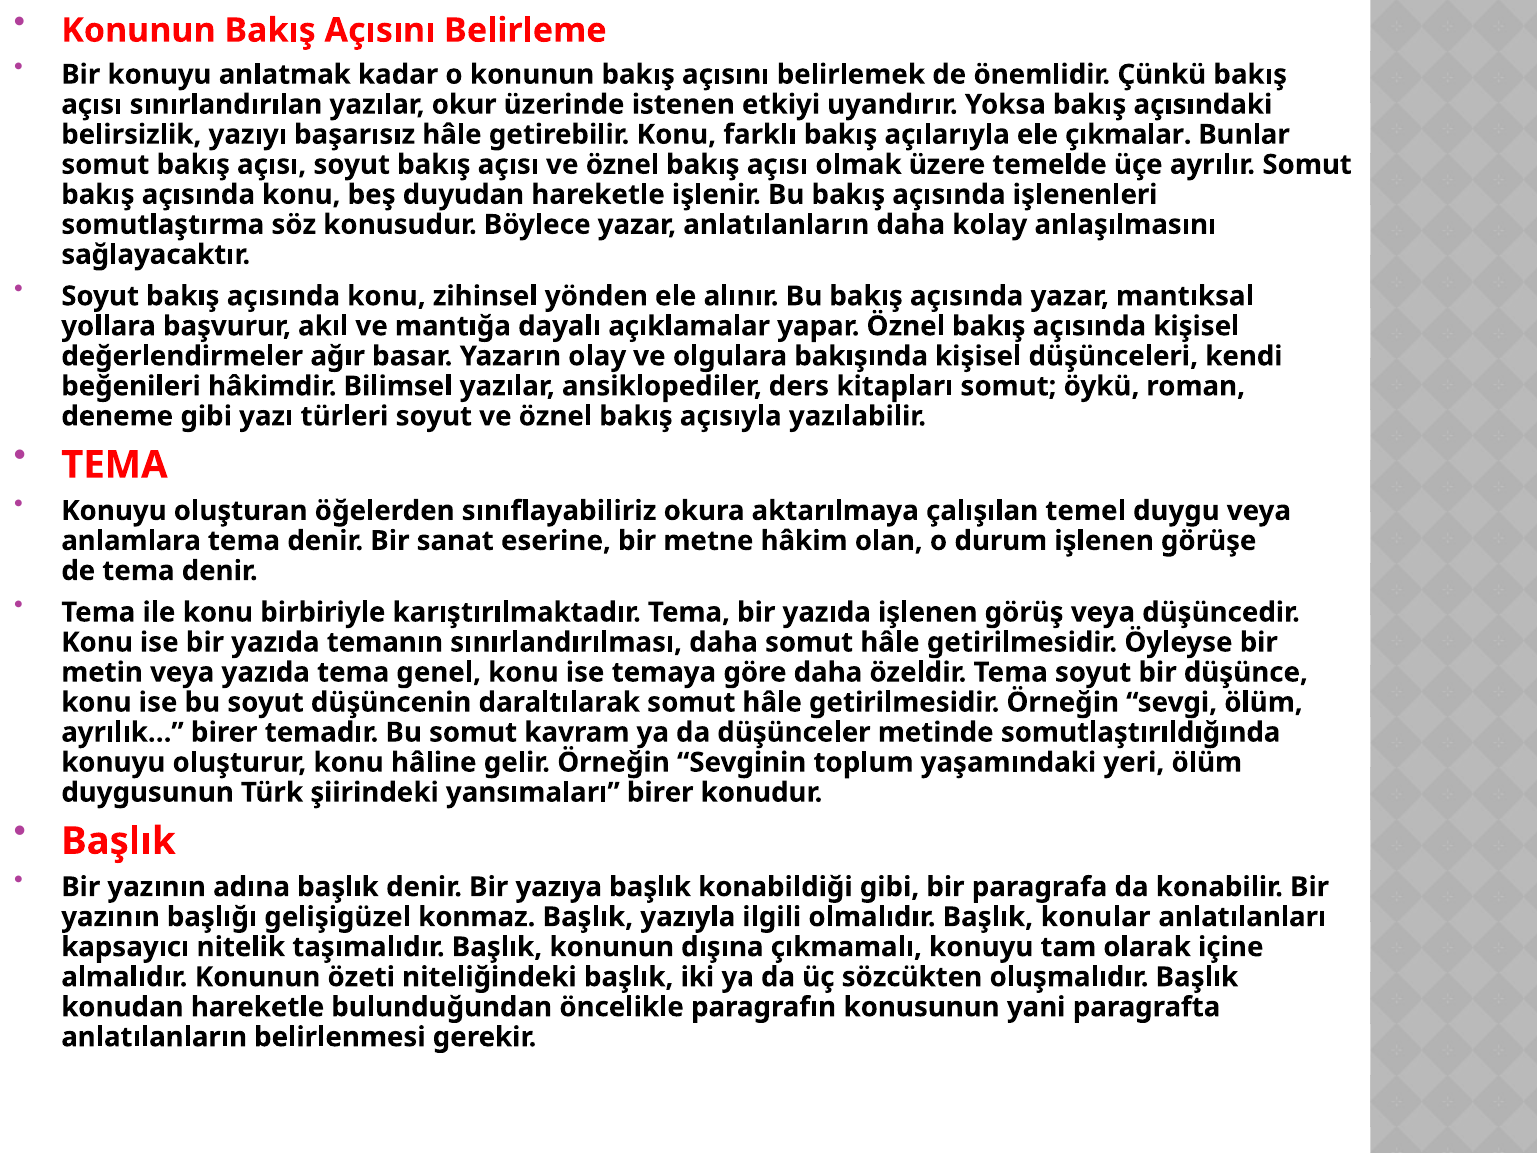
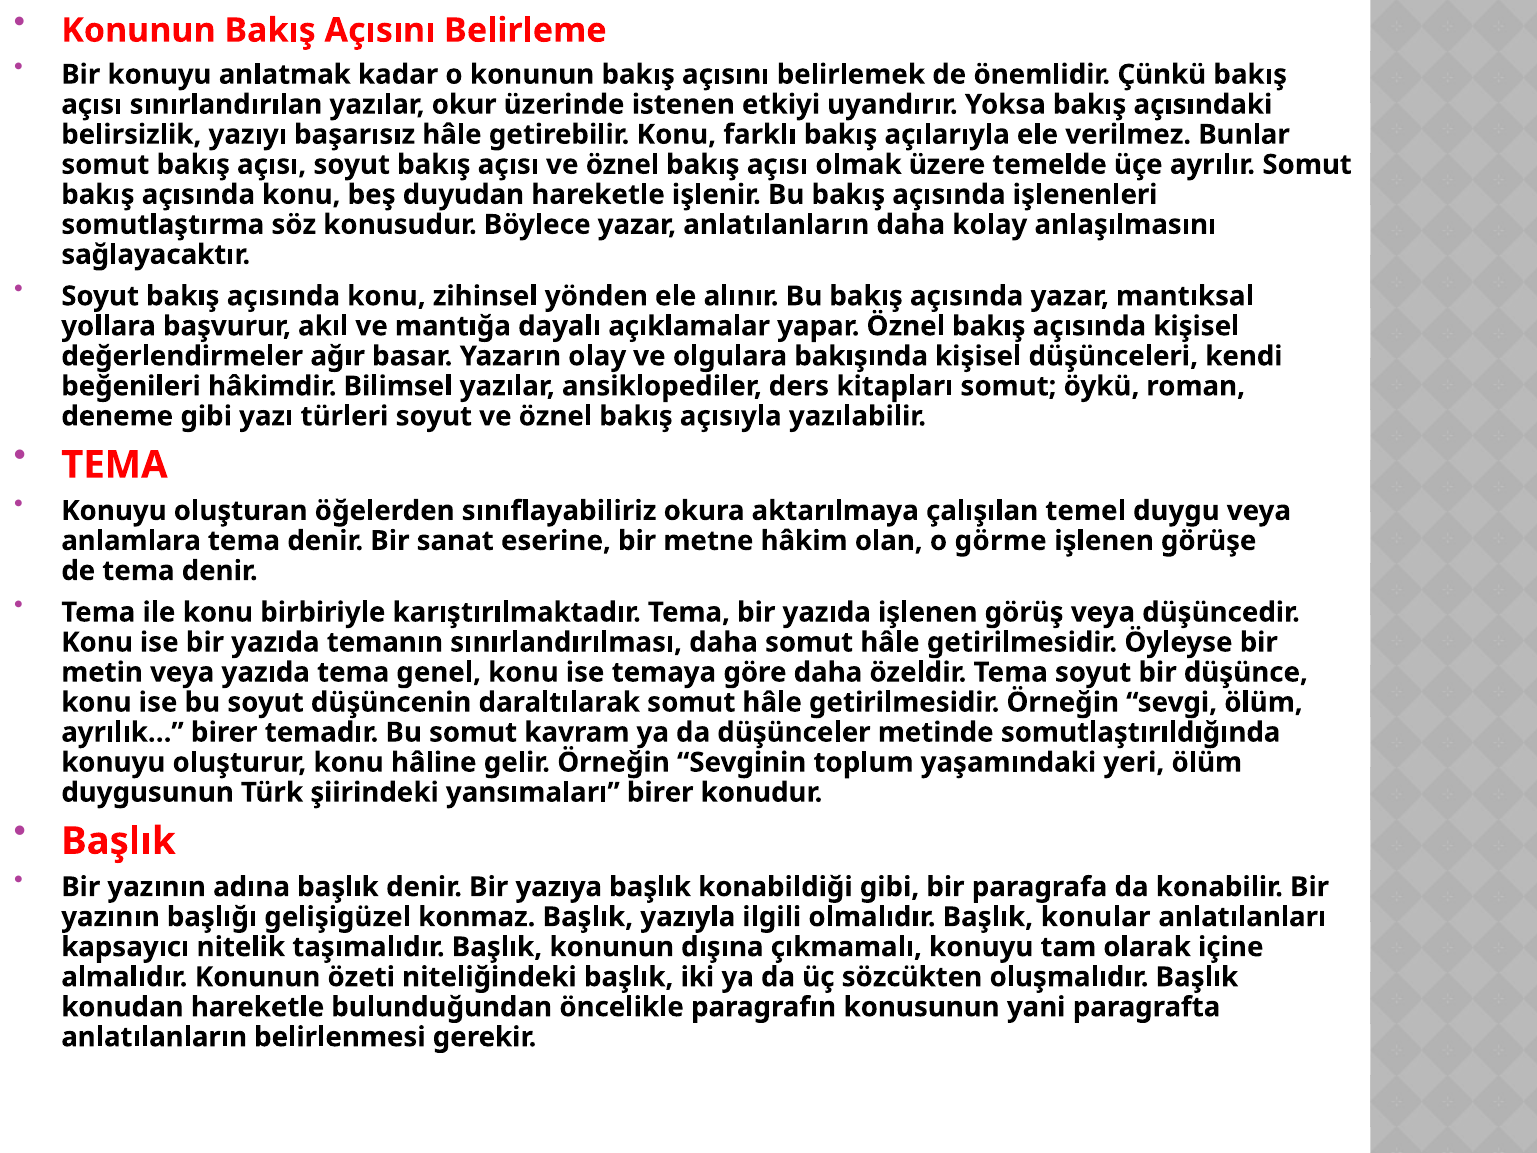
çıkmalar: çıkmalar -> verilmez
durum: durum -> görme
